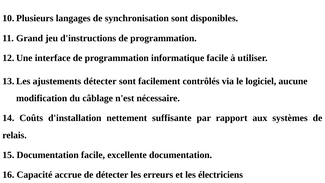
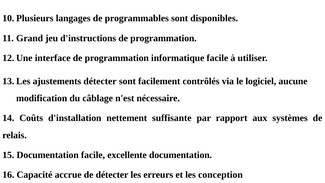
synchronisation: synchronisation -> programmables
électriciens: électriciens -> conception
